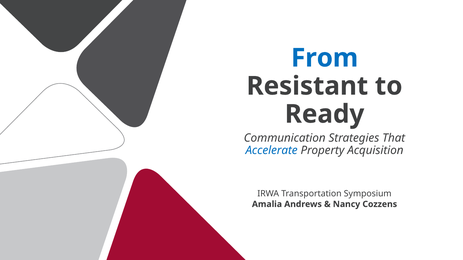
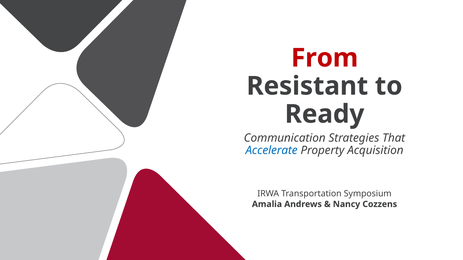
From colour: blue -> red
